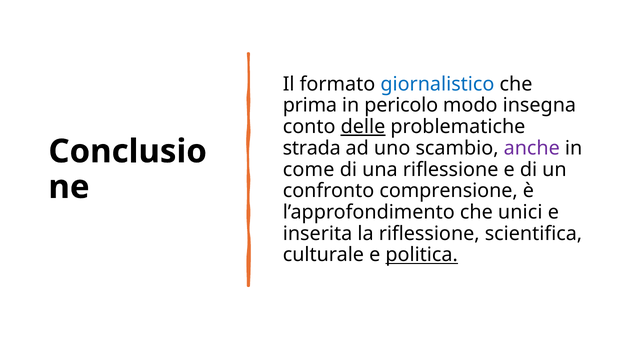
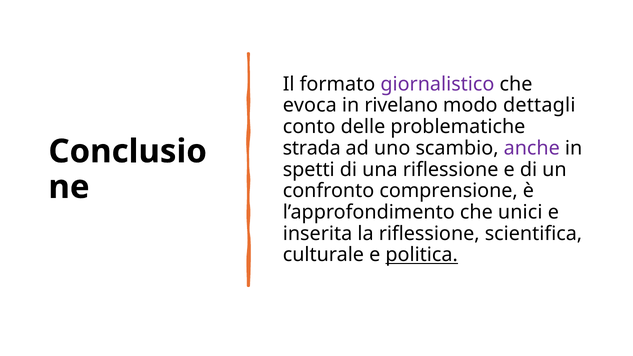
giornalistico colour: blue -> purple
prima: prima -> evoca
pericolo: pericolo -> rivelano
insegna: insegna -> dettagli
delle underline: present -> none
come: come -> spetti
